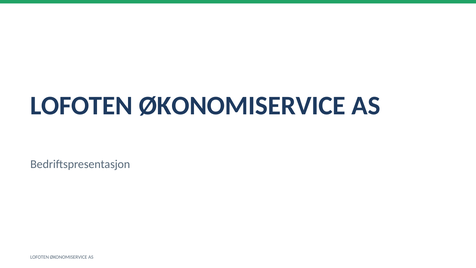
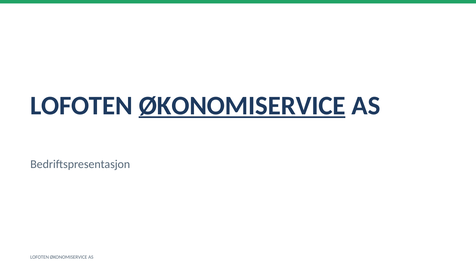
ØKONOMISERVICE at (242, 106) underline: none -> present
